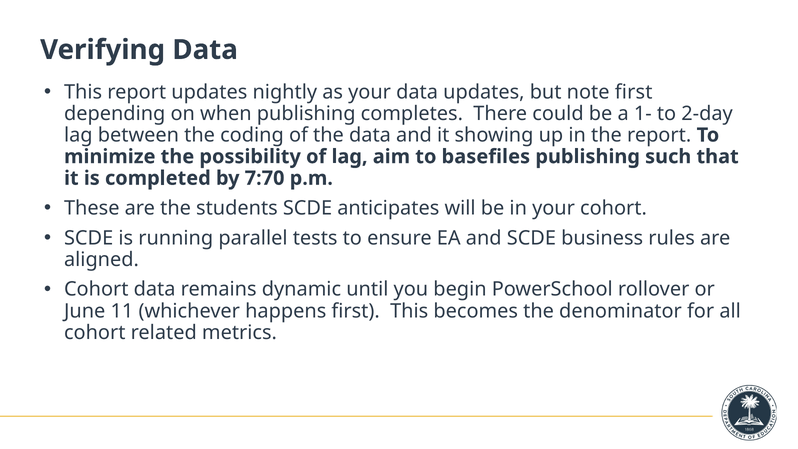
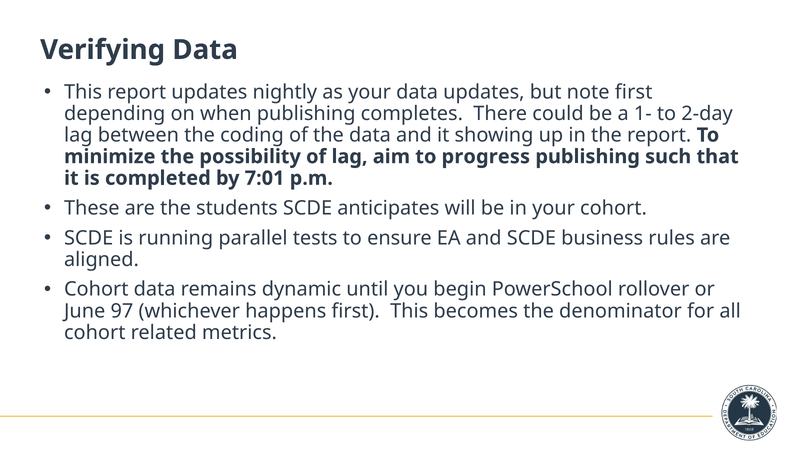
basefiles: basefiles -> progress
7:70: 7:70 -> 7:01
11: 11 -> 97
